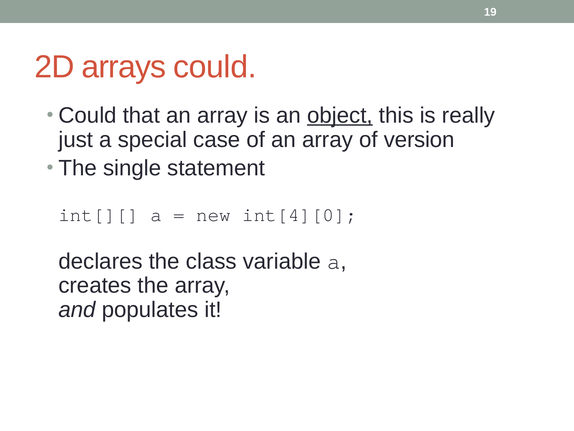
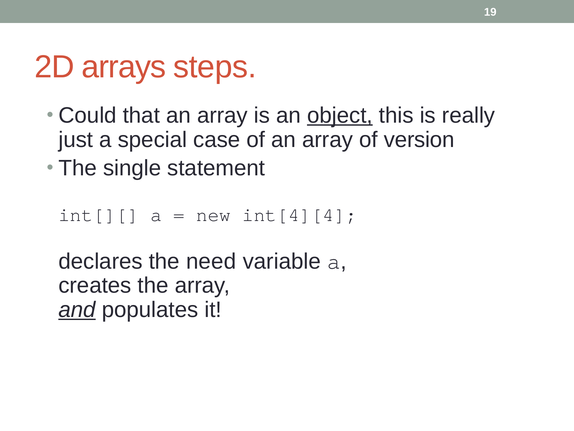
arrays could: could -> steps
int[4][0: int[4][0 -> int[4][4
class: class -> need
and underline: none -> present
